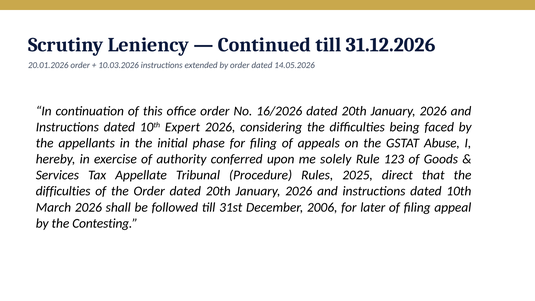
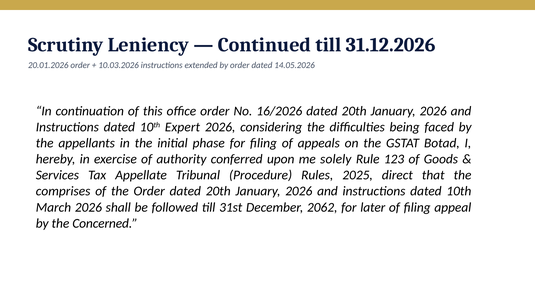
Abuse: Abuse -> Botad
difficulties at (63, 191): difficulties -> comprises
2006: 2006 -> 2062
Contesting: Contesting -> Concerned
